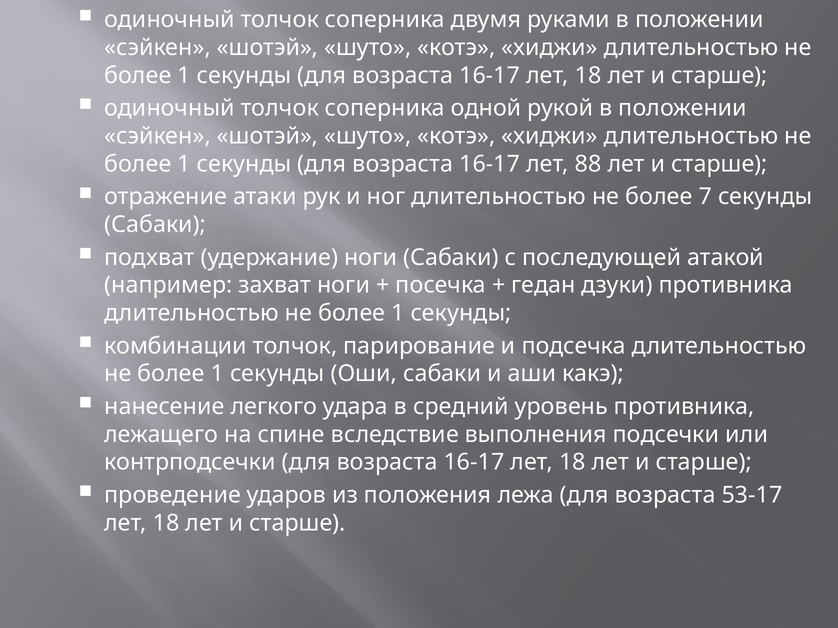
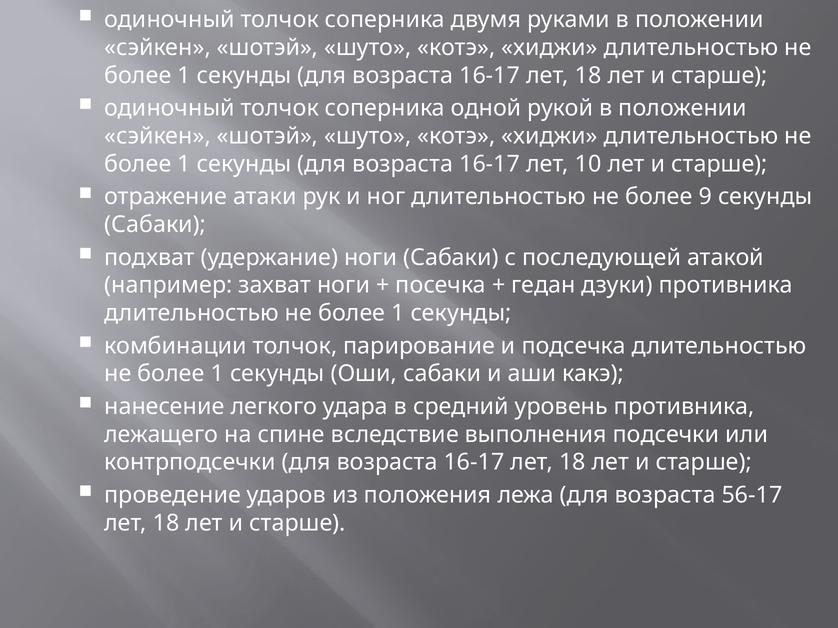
88: 88 -> 10
7: 7 -> 9
53-17: 53-17 -> 56-17
